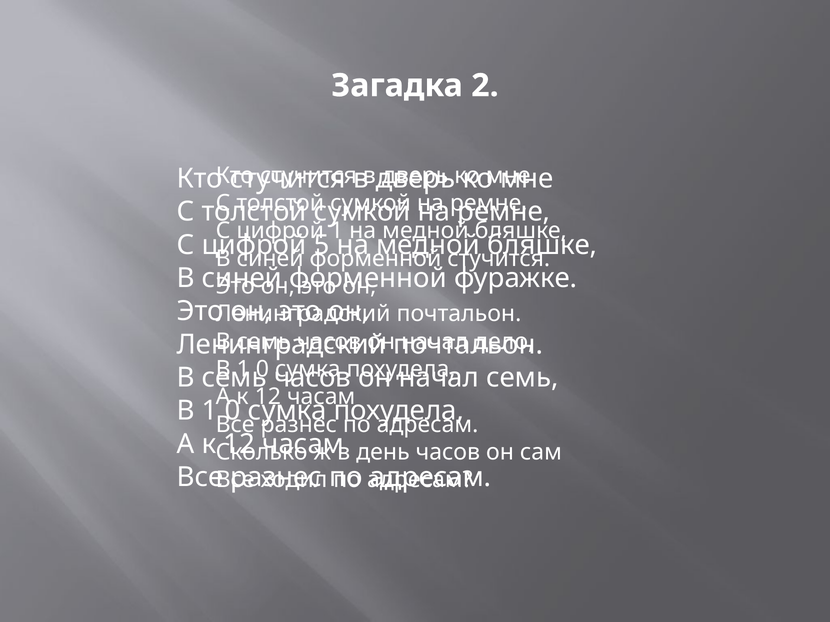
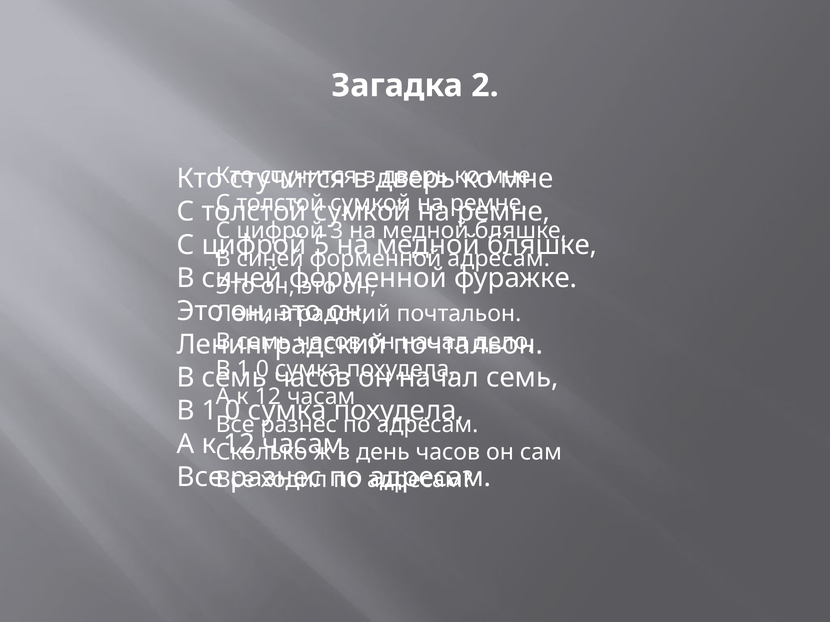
1 at (337, 231): 1 -> 3
стучится at (499, 259): стучится -> адресам
